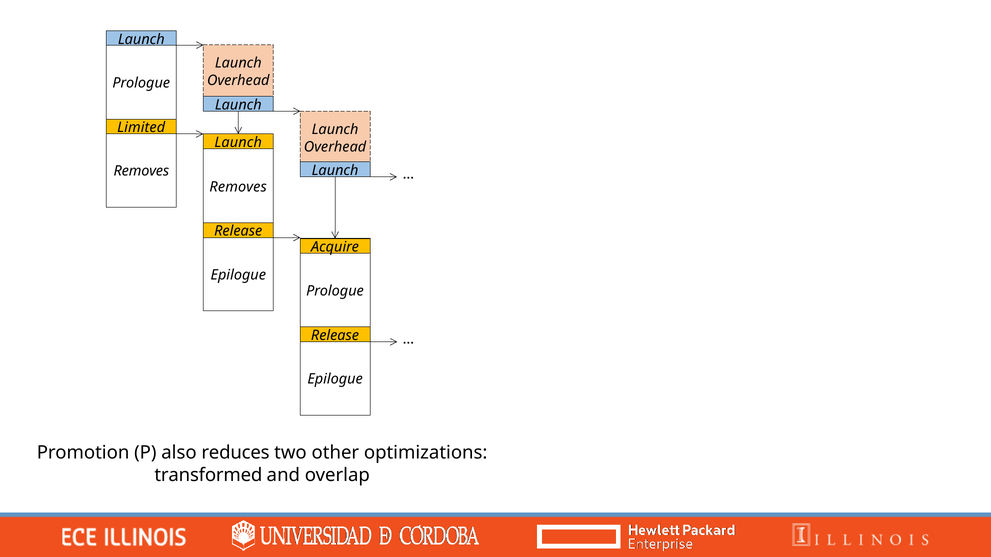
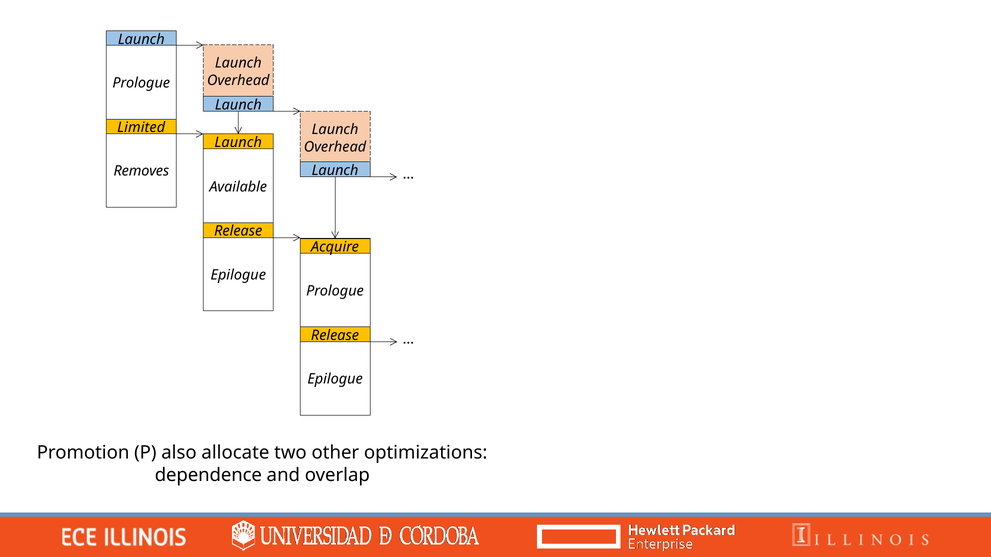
Removes at (238, 187): Removes -> Available
reduces: reduces -> allocate
transformed: transformed -> dependence
